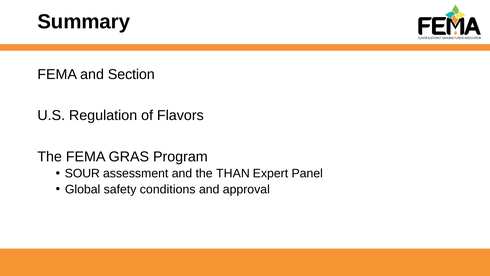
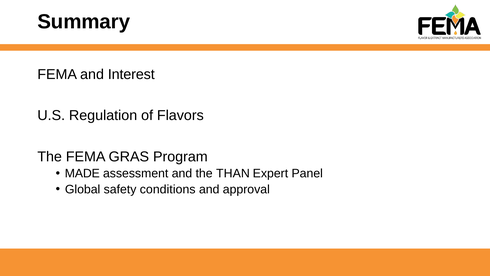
Section: Section -> Interest
SOUR: SOUR -> MADE
